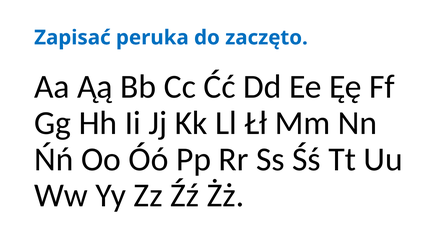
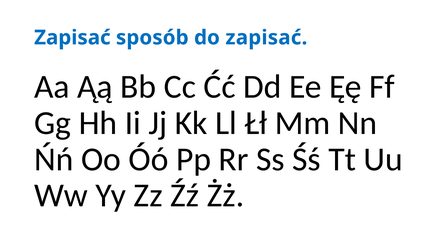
peruka: peruka -> sposób
do zaczęto: zaczęto -> zapisać
